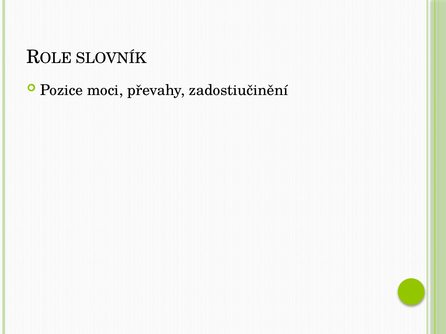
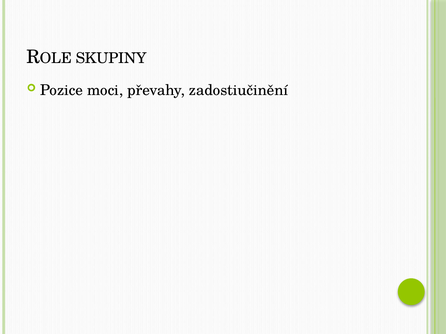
SLOVNÍK: SLOVNÍK -> SKUPINY
